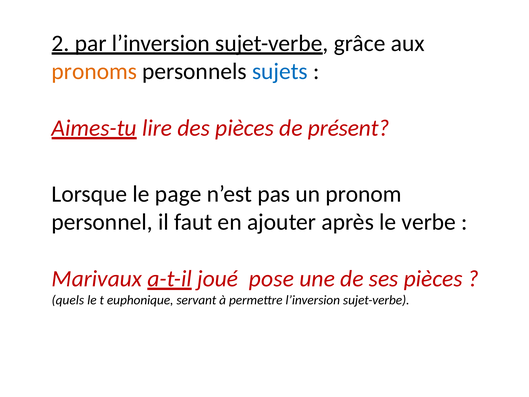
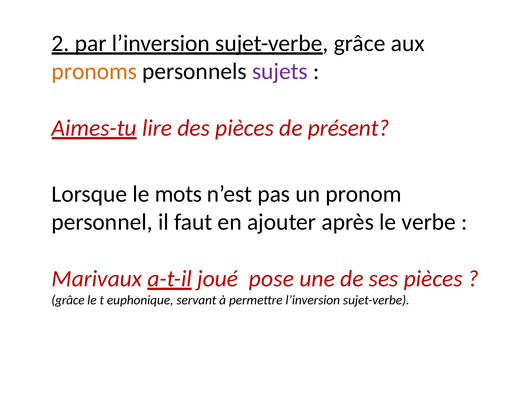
sujets colour: blue -> purple
page: page -> mots
quels at (68, 300): quels -> grâce
